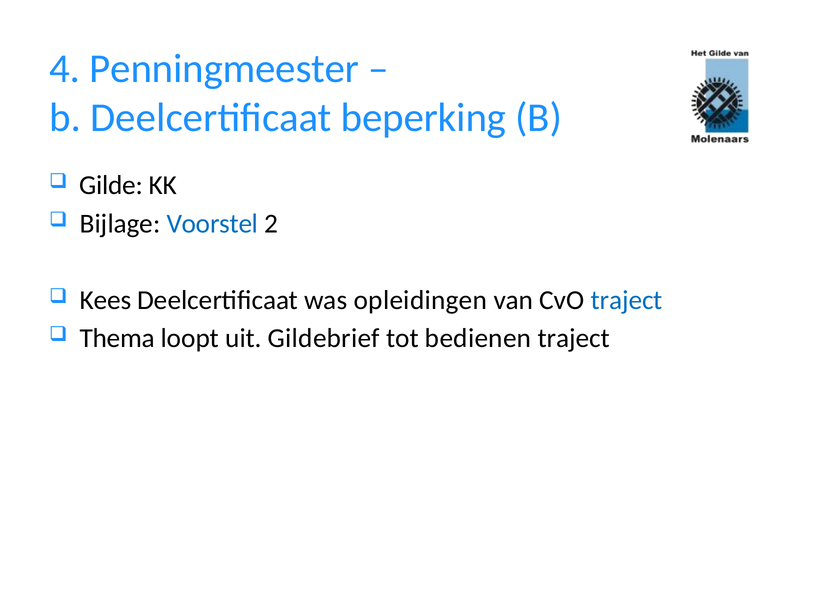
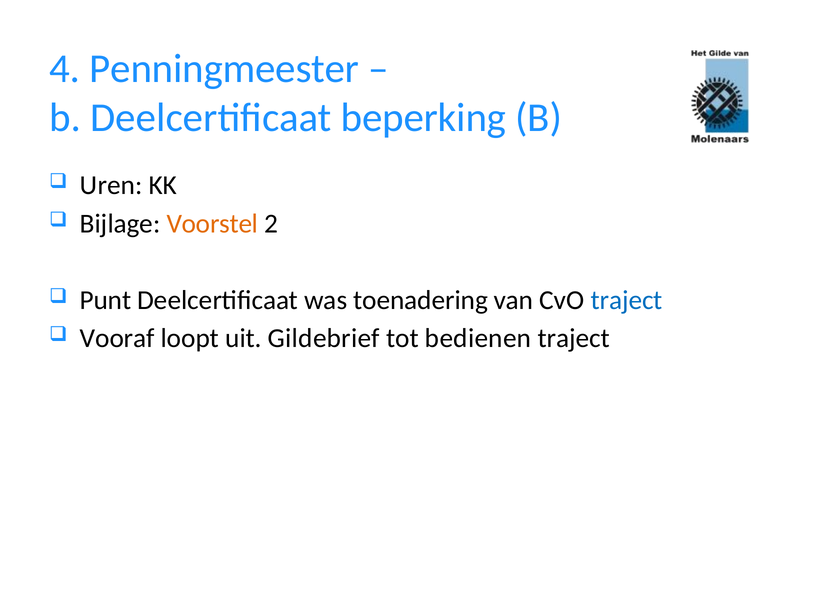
Gilde: Gilde -> Uren
Voorstel colour: blue -> orange
Kees: Kees -> Punt
opleidingen: opleidingen -> toenadering
Thema: Thema -> Vooraf
